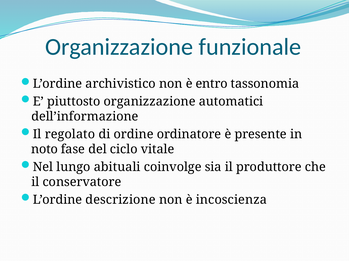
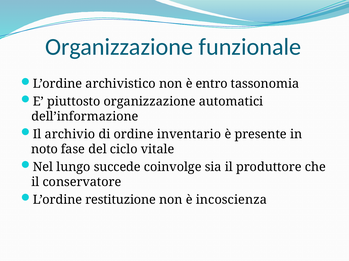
regolato: regolato -> archivio
ordinatore: ordinatore -> inventario
abituali: abituali -> succede
descrizione: descrizione -> restituzione
